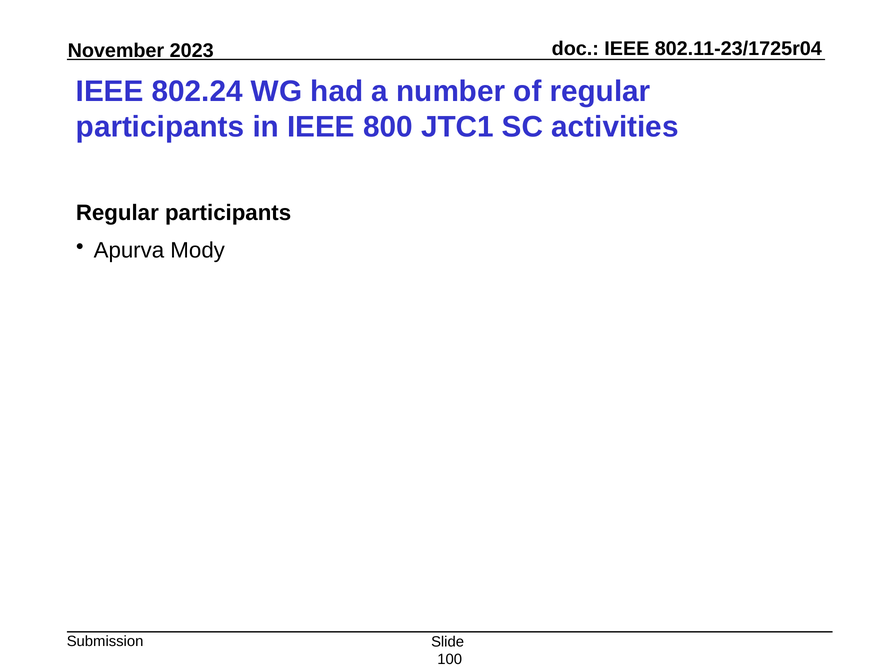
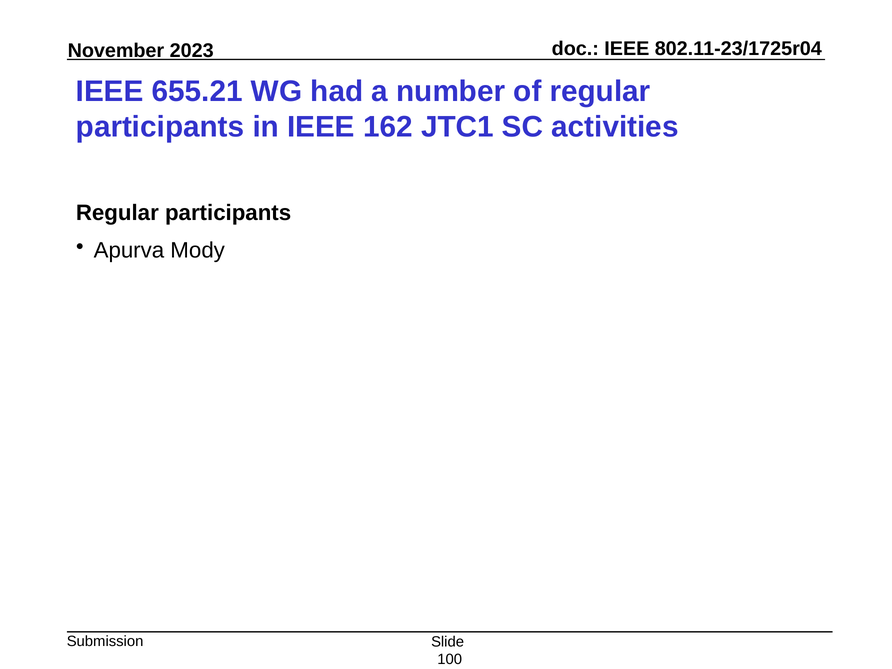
802.24: 802.24 -> 655.21
800: 800 -> 162
